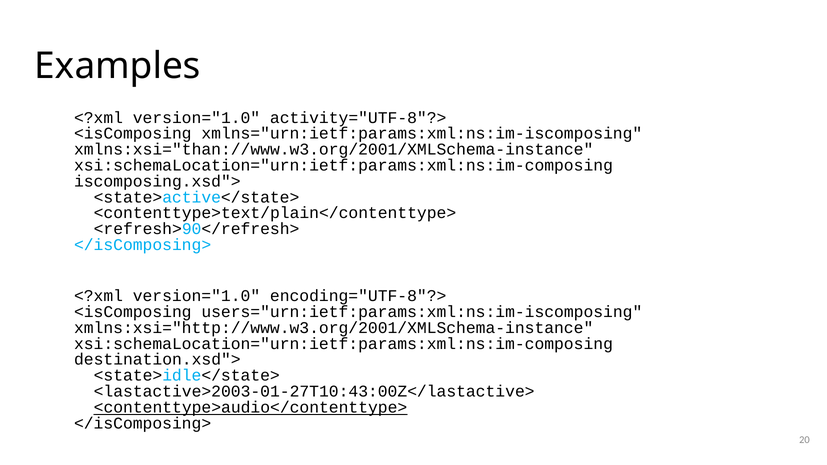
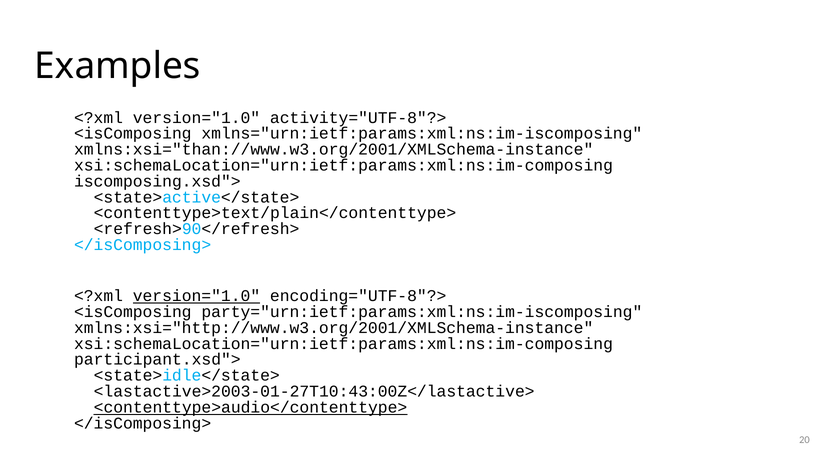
version="1.0 at (196, 296) underline: none -> present
users="urn:ietf:params:xml:ns:im-iscomposing: users="urn:ietf:params:xml:ns:im-iscomposing -> party="urn:ietf:params:xml:ns:im-iscomposing
destination.xsd">: destination.xsd"> -> participant.xsd">
